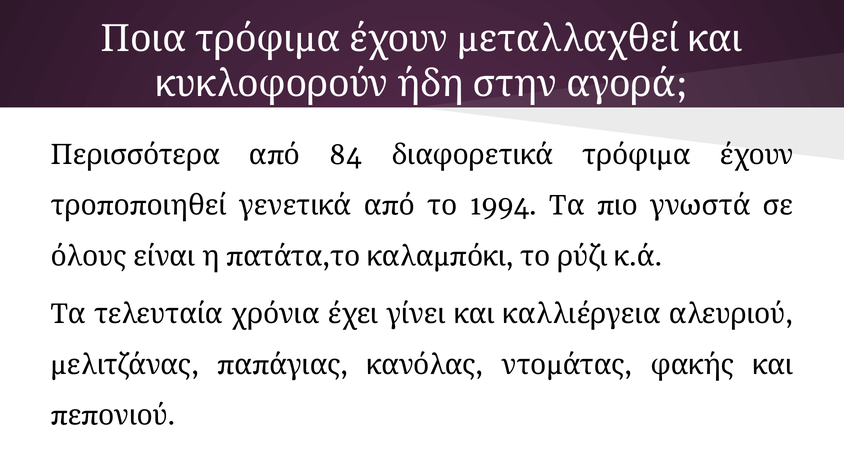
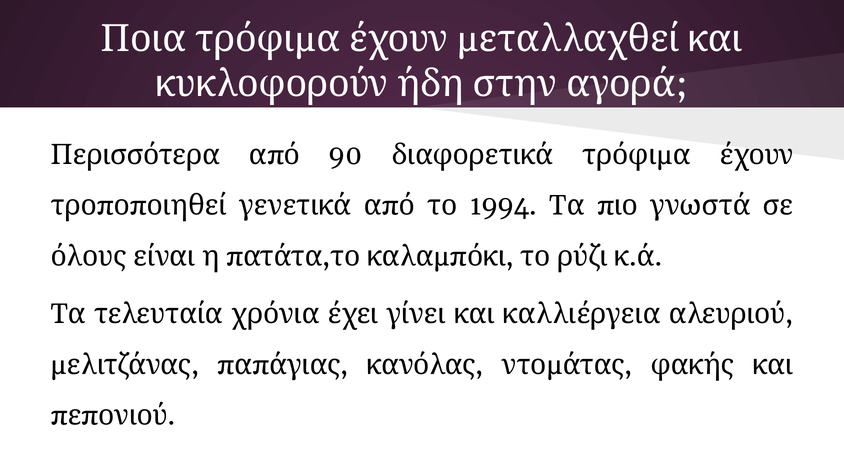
84: 84 -> 90
